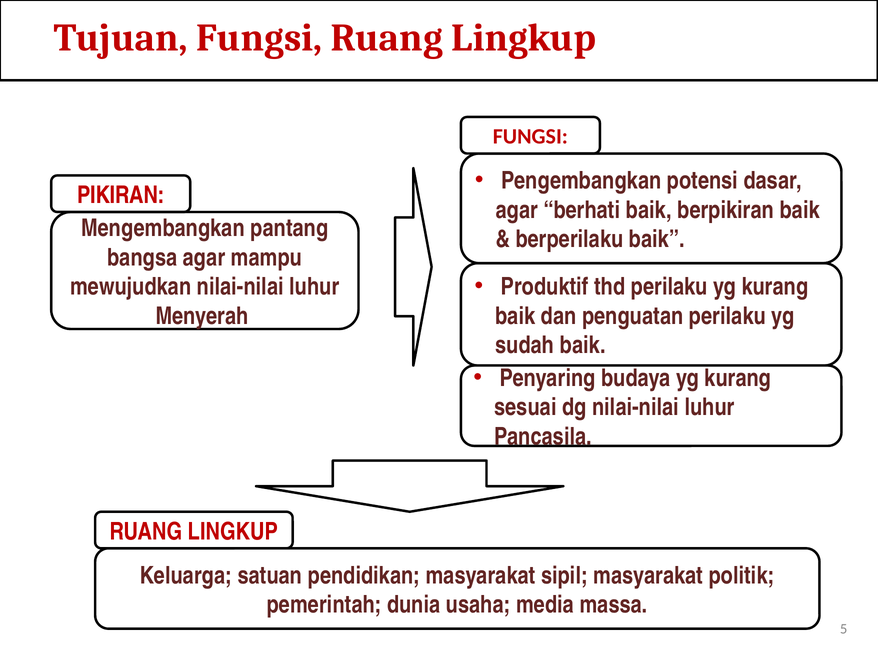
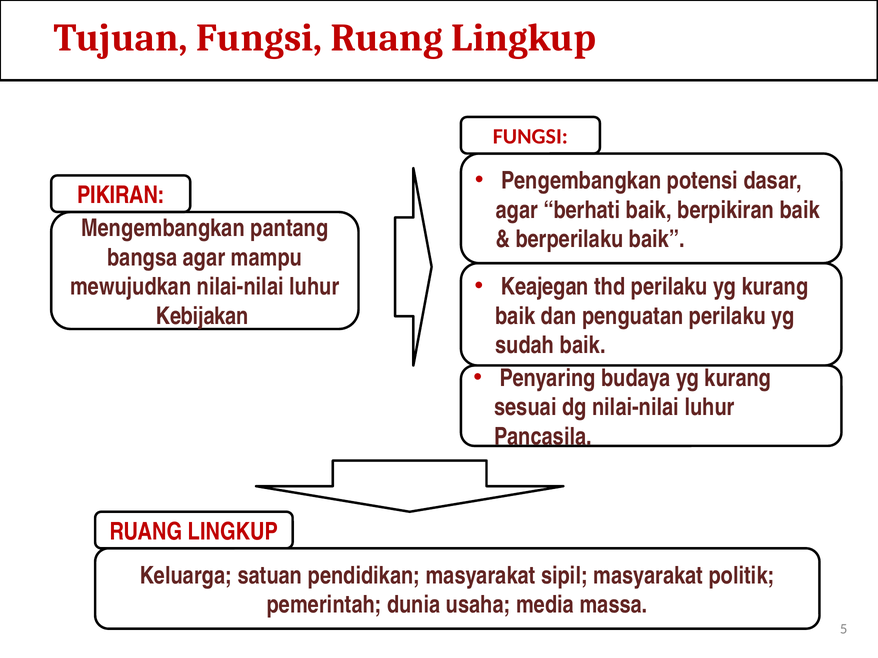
Produktif: Produktif -> Keajegan
Menyerah: Menyerah -> Kebijakan
